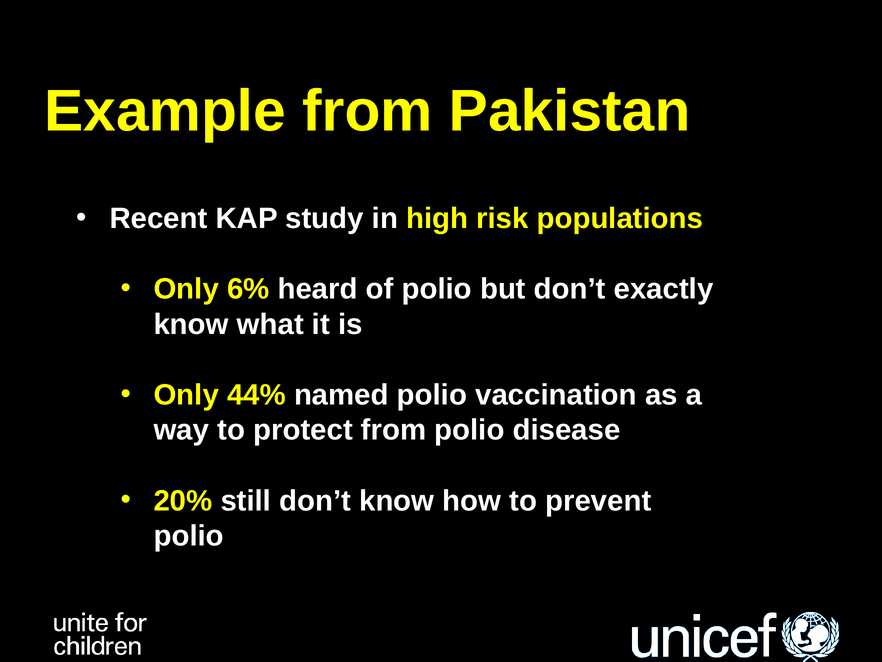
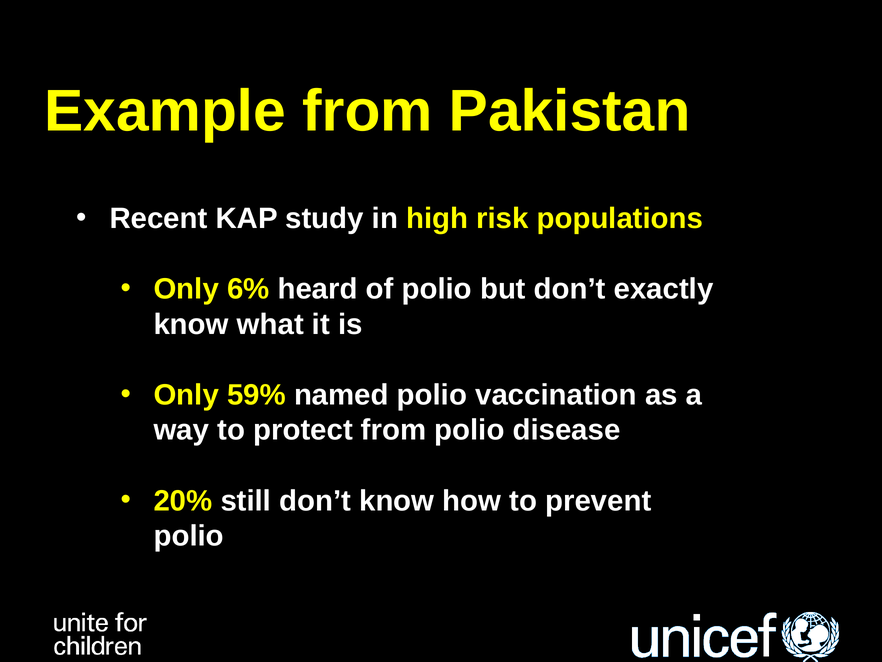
44%: 44% -> 59%
